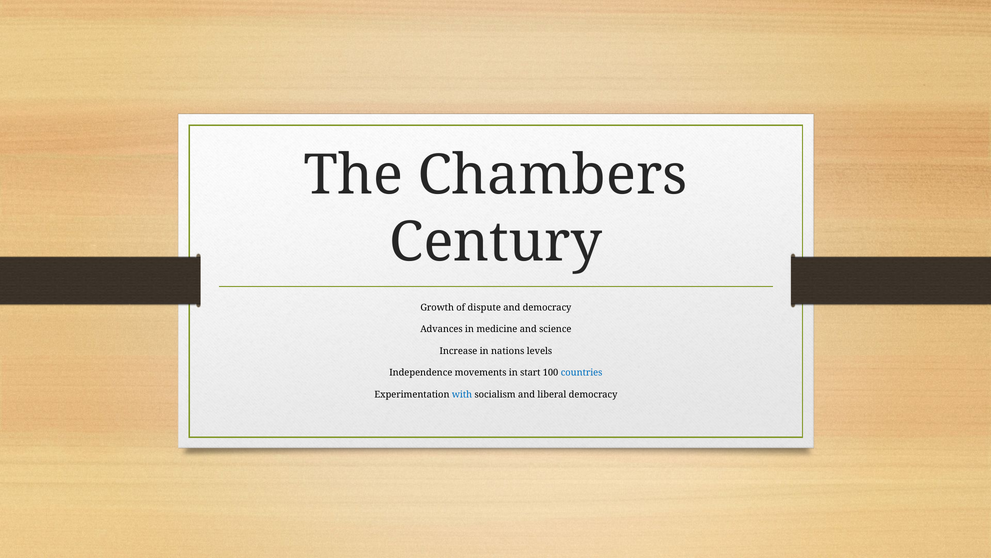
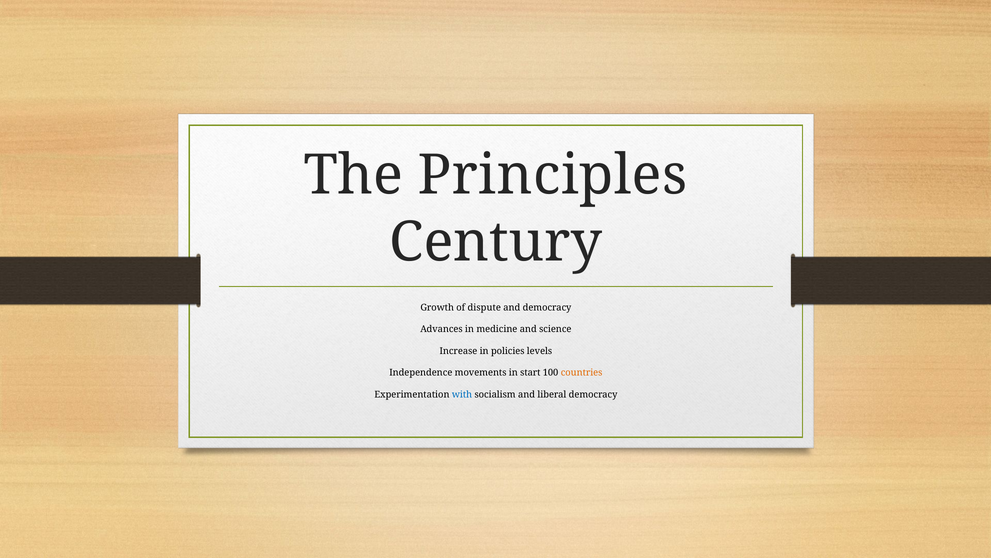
Chambers: Chambers -> Principles
nations: nations -> policies
countries colour: blue -> orange
